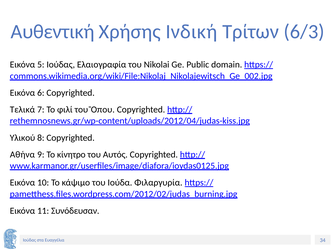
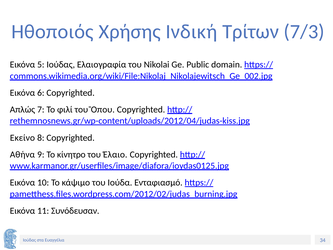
Αυθεντική: Αυθεντική -> Ηθοποιός
6/3: 6/3 -> 7/3
Τελικά: Τελικά -> Απλώς
Υλικού: Υλικού -> Εκείνο
Αυτός: Αυτός -> Έλαιο
Φιλαργυρία: Φιλαργυρία -> Ενταφιασμό
